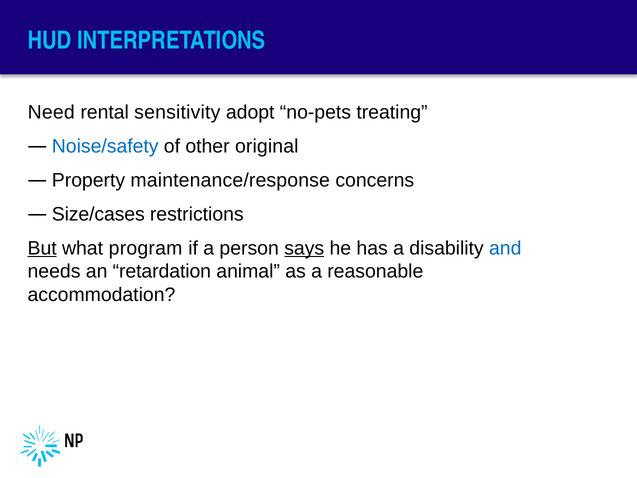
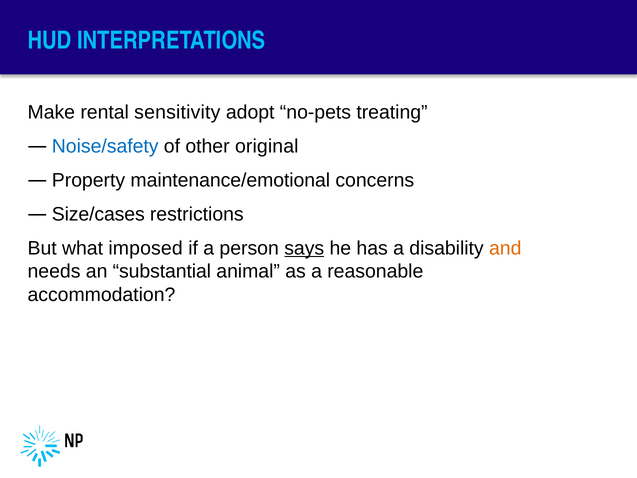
Need: Need -> Make
maintenance/response: maintenance/response -> maintenance/emotional
But underline: present -> none
program: program -> imposed
and colour: blue -> orange
retardation: retardation -> substantial
